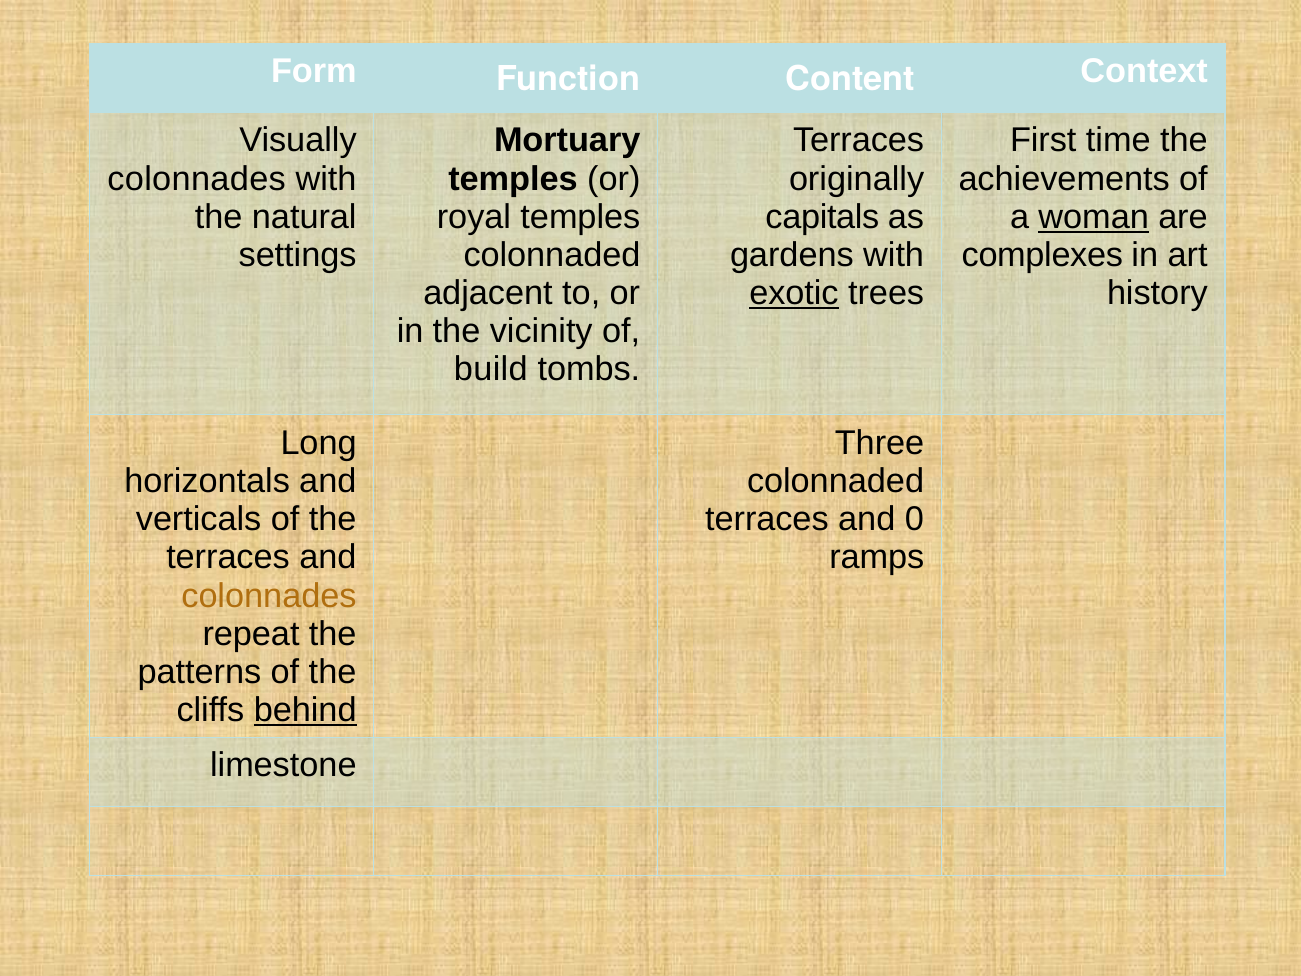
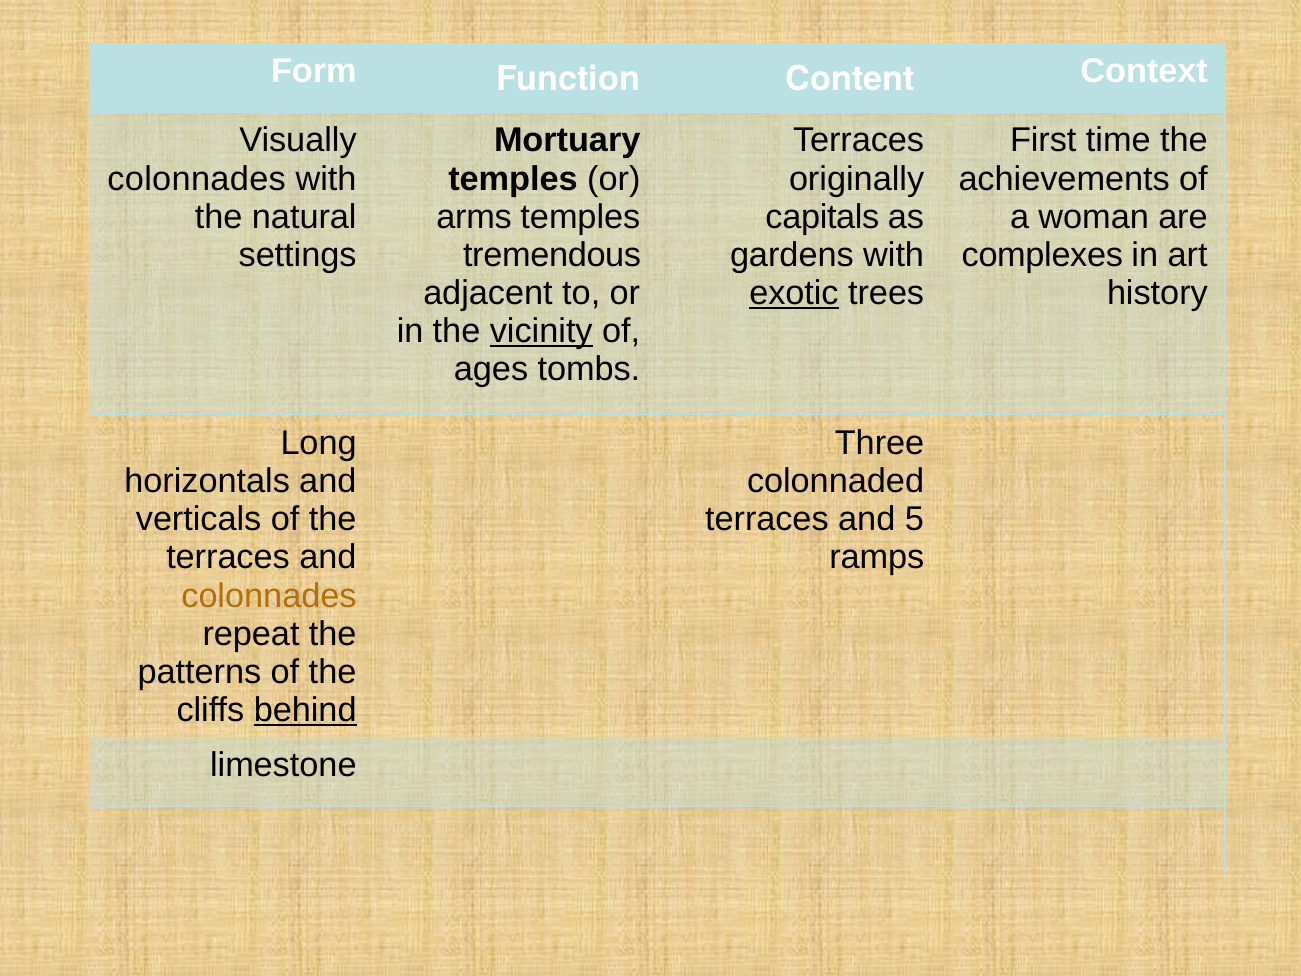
royal: royal -> arms
woman underline: present -> none
colonnaded at (552, 255): colonnaded -> tremendous
vicinity underline: none -> present
build: build -> ages
0: 0 -> 5
